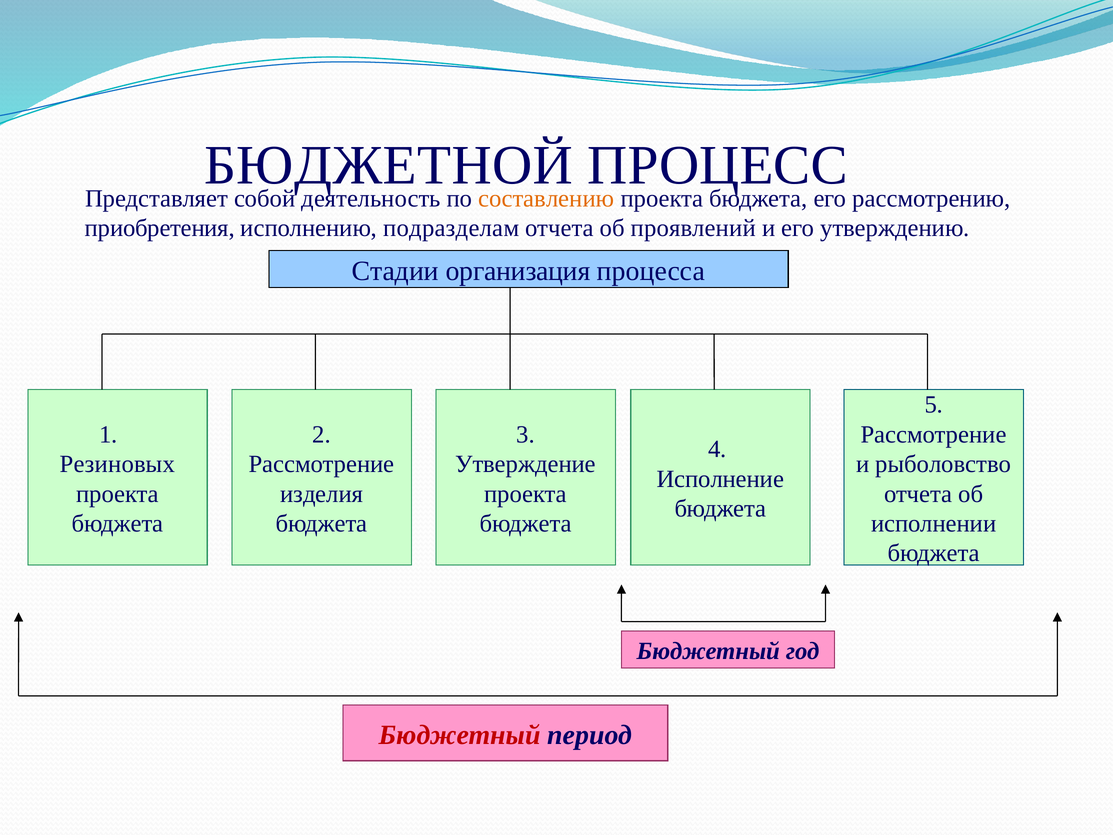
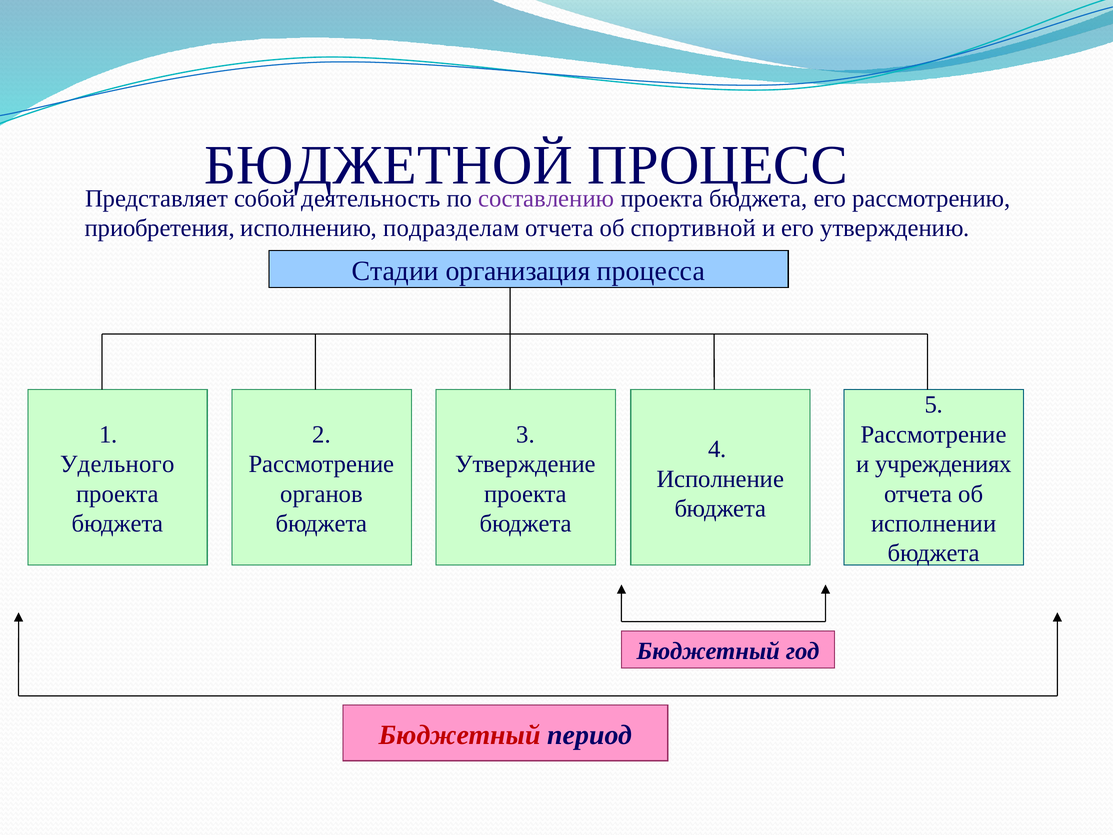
составлению colour: orange -> purple
проявлений: проявлений -> спортивной
Резиновых: Резиновых -> Удельного
рыболовство: рыболовство -> учреждениях
изделия: изделия -> органов
